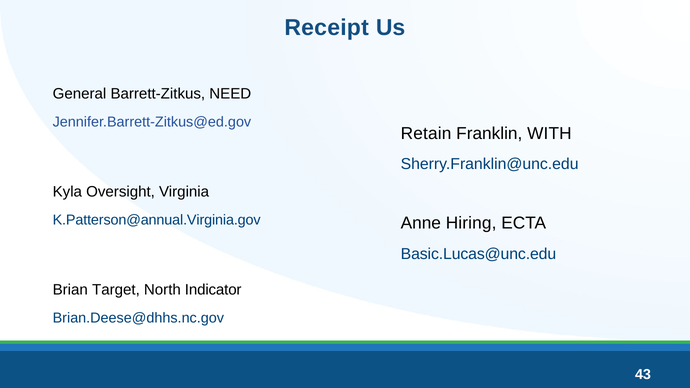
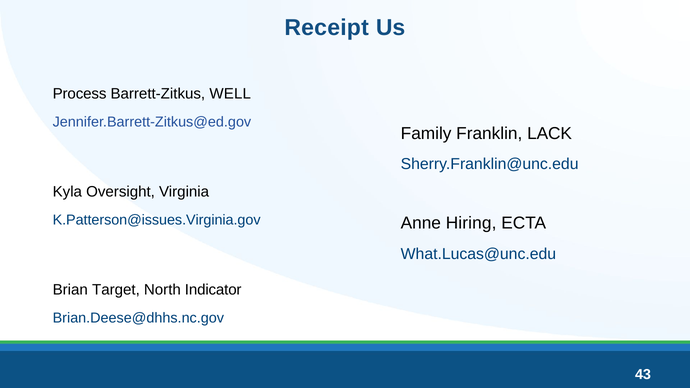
General: General -> Process
NEED: NEED -> WELL
Retain: Retain -> Family
WITH: WITH -> LACK
K.Patterson@annual.Virginia.gov: K.Patterson@annual.Virginia.gov -> K.Patterson@issues.Virginia.gov
Basic.Lucas@unc.edu: Basic.Lucas@unc.edu -> What.Lucas@unc.edu
